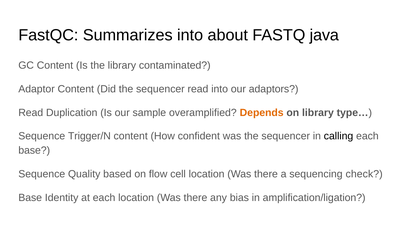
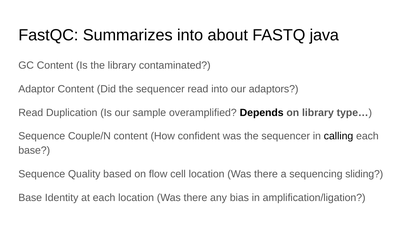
Depends colour: orange -> black
Trigger/N: Trigger/N -> Couple/N
check: check -> sliding
